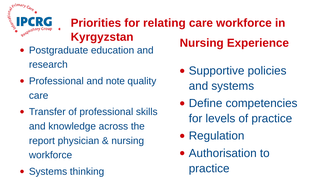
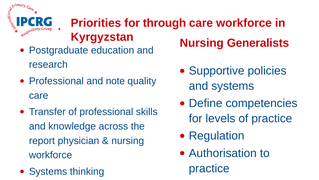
relating: relating -> through
Experience: Experience -> Generalists
